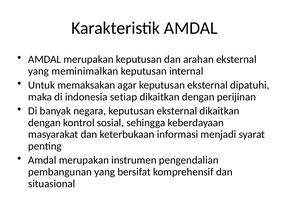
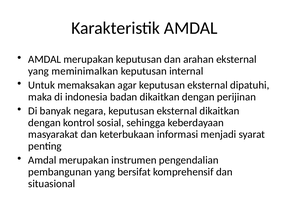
setiap: setiap -> badan
